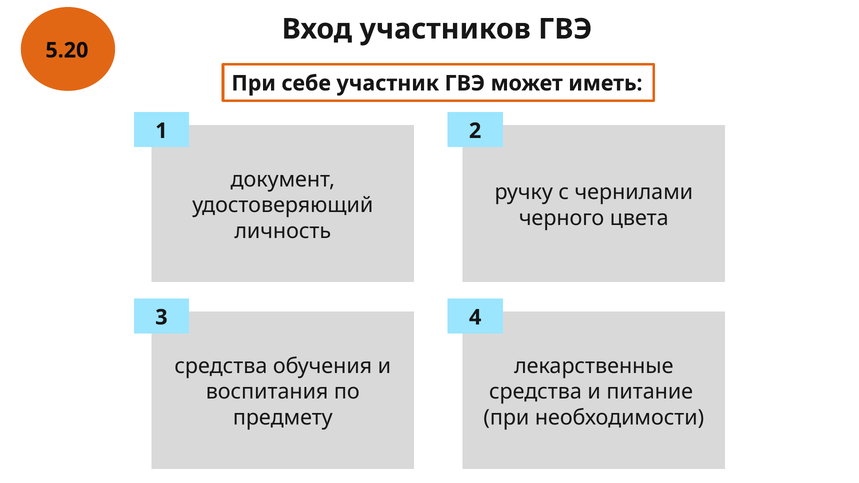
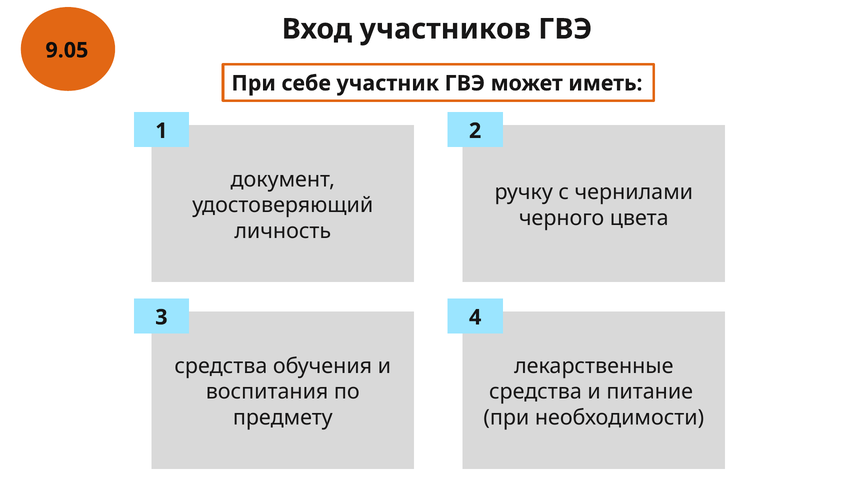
5.20: 5.20 -> 9.05
